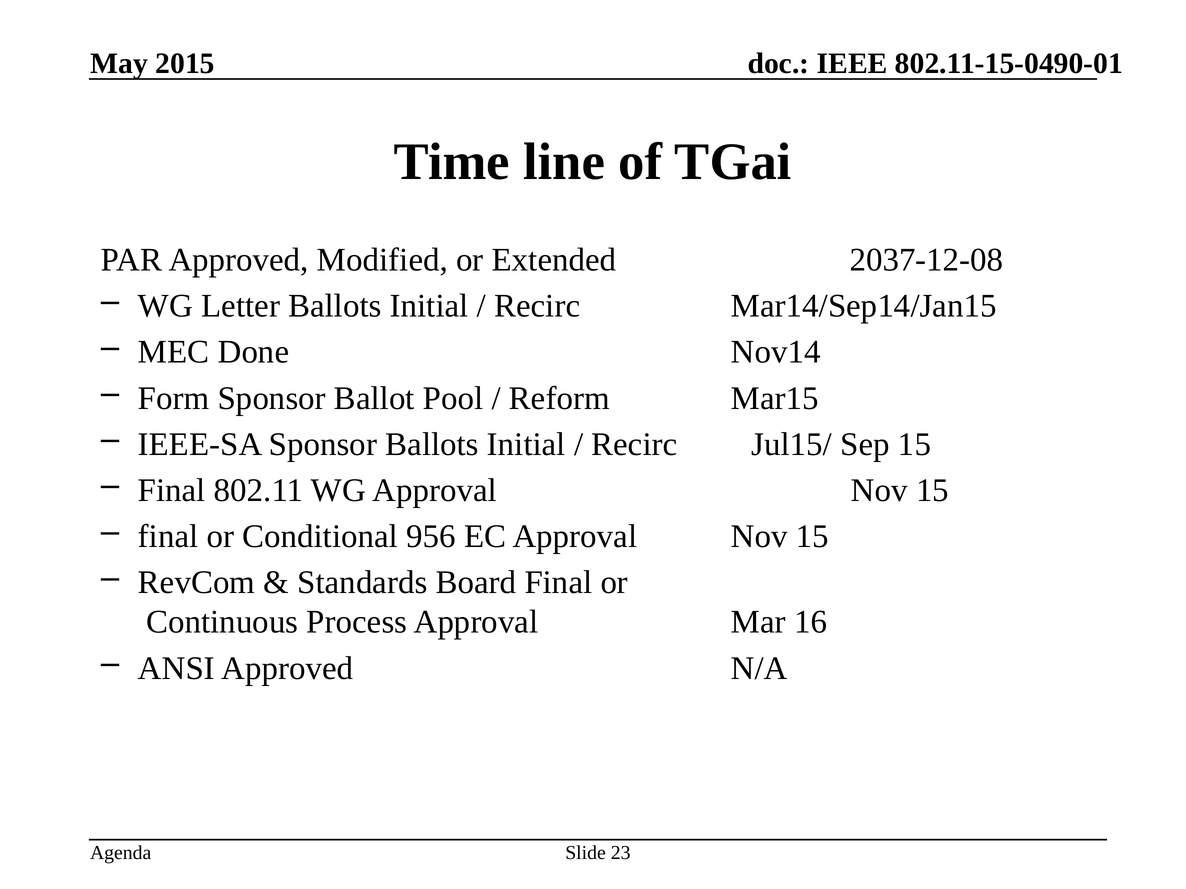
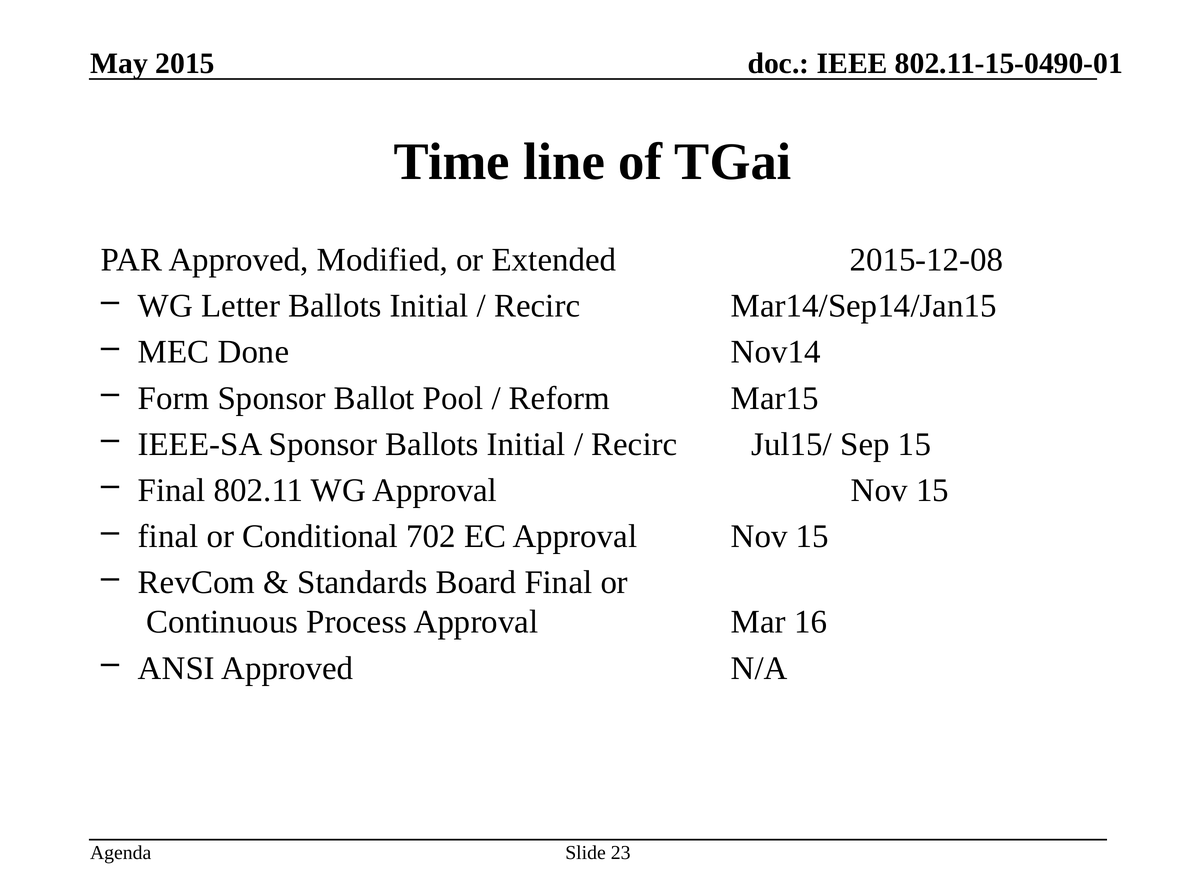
2037-12-08: 2037-12-08 -> 2015-12-08
956: 956 -> 702
